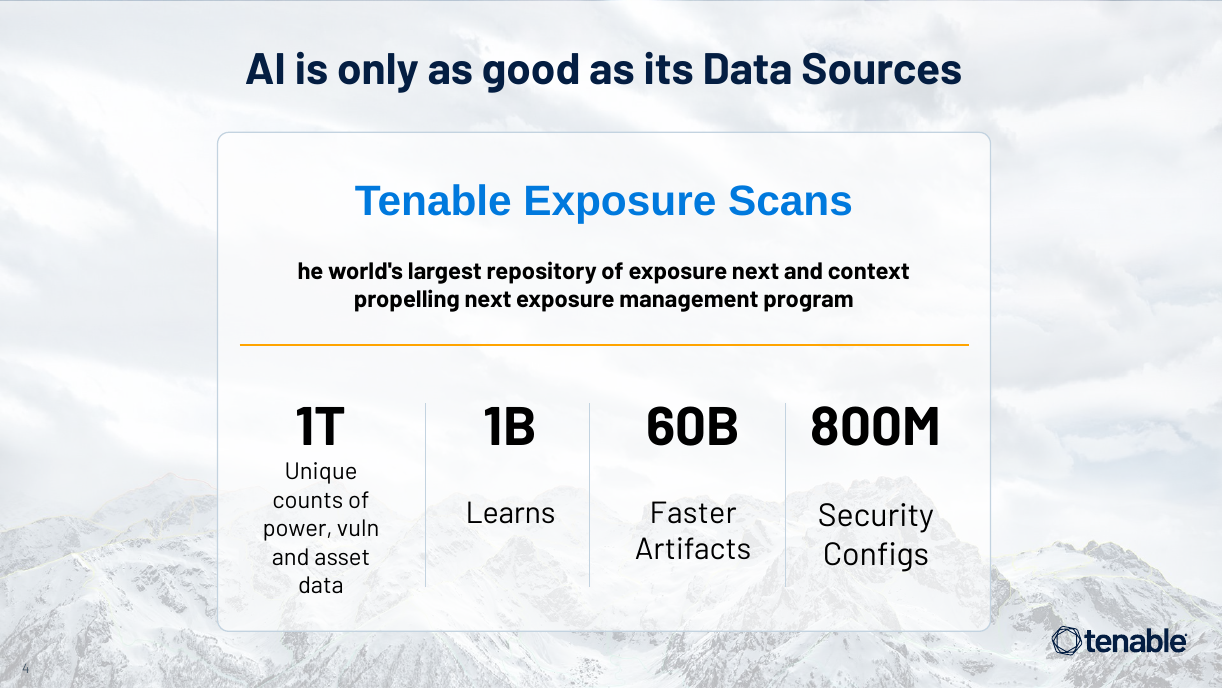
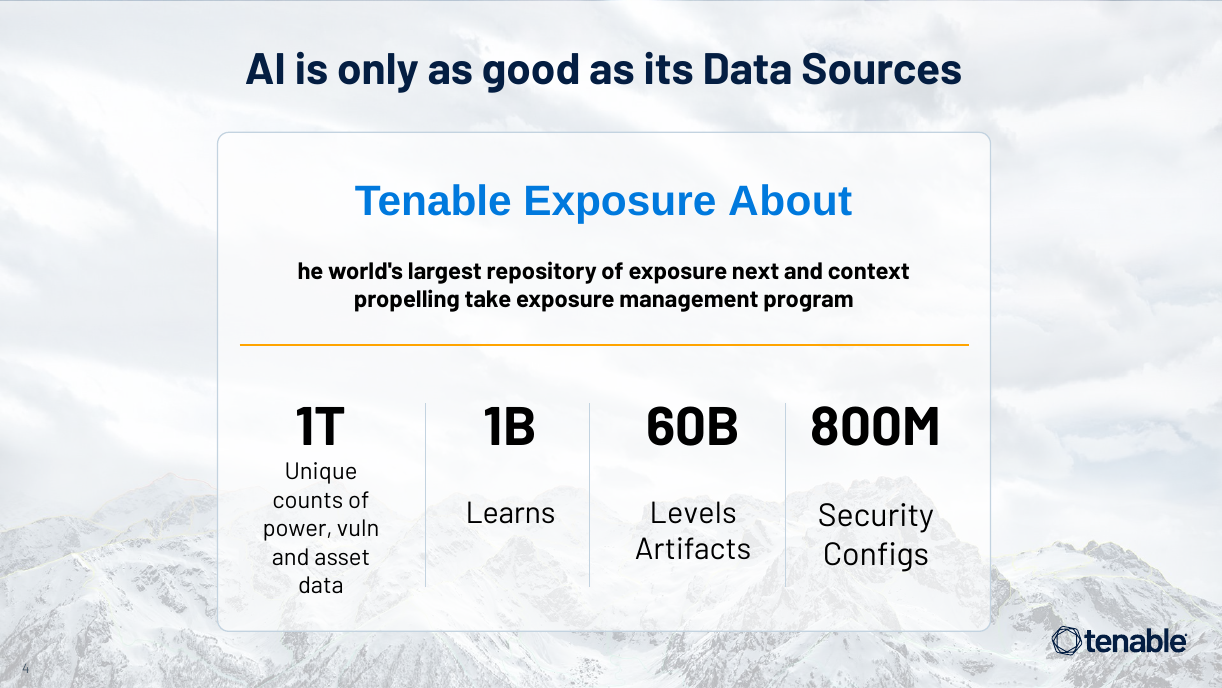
Scans: Scans -> About
propelling next: next -> take
Faster: Faster -> Levels
